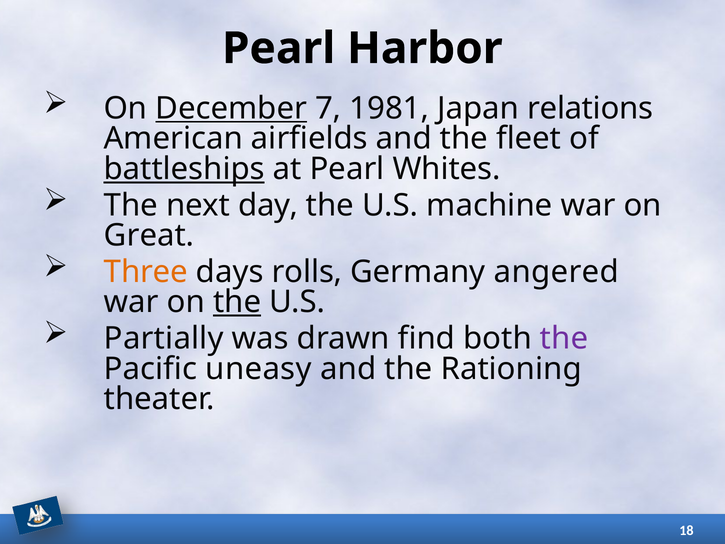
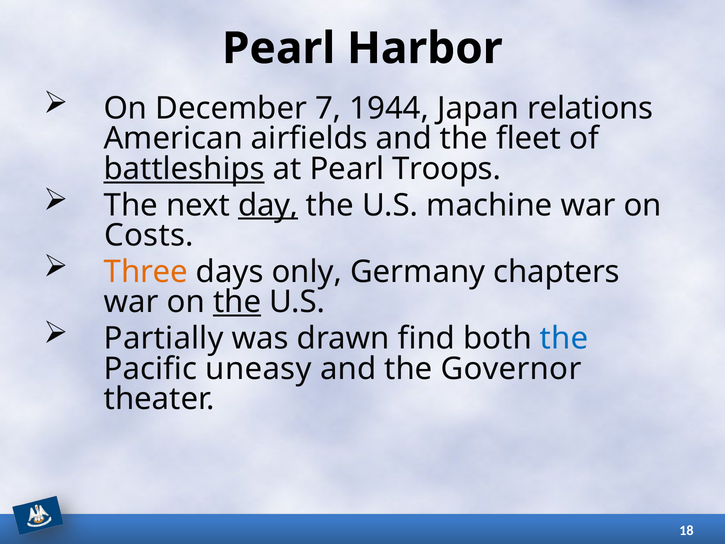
December underline: present -> none
1981: 1981 -> 1944
Whites: Whites -> Troops
day underline: none -> present
Great: Great -> Costs
rolls: rolls -> only
angered: angered -> chapters
the at (564, 338) colour: purple -> blue
Rationing: Rationing -> Governor
